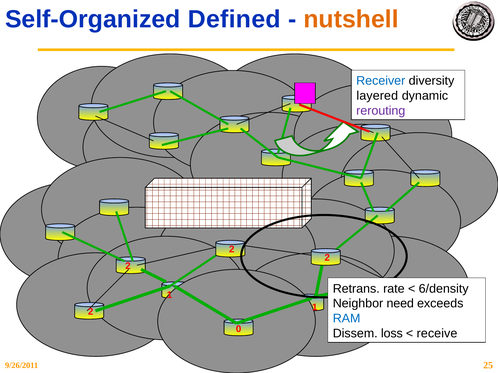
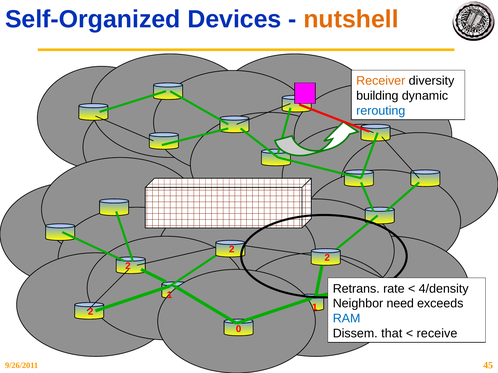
Defined: Defined -> Devices
Receiver colour: blue -> orange
layered: layered -> building
rerouting colour: purple -> blue
6/density: 6/density -> 4/density
loss: loss -> that
25: 25 -> 45
